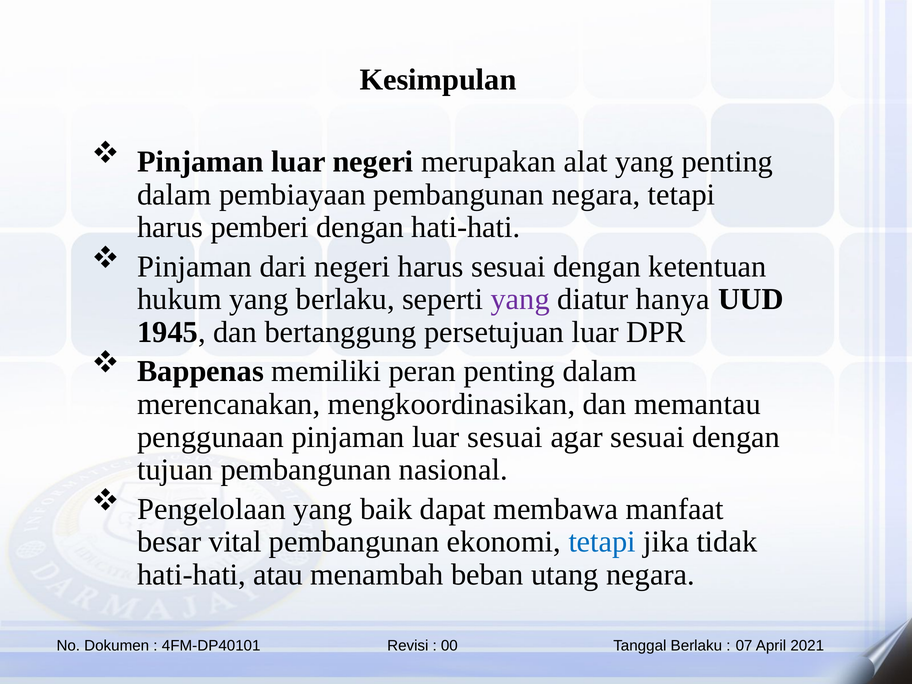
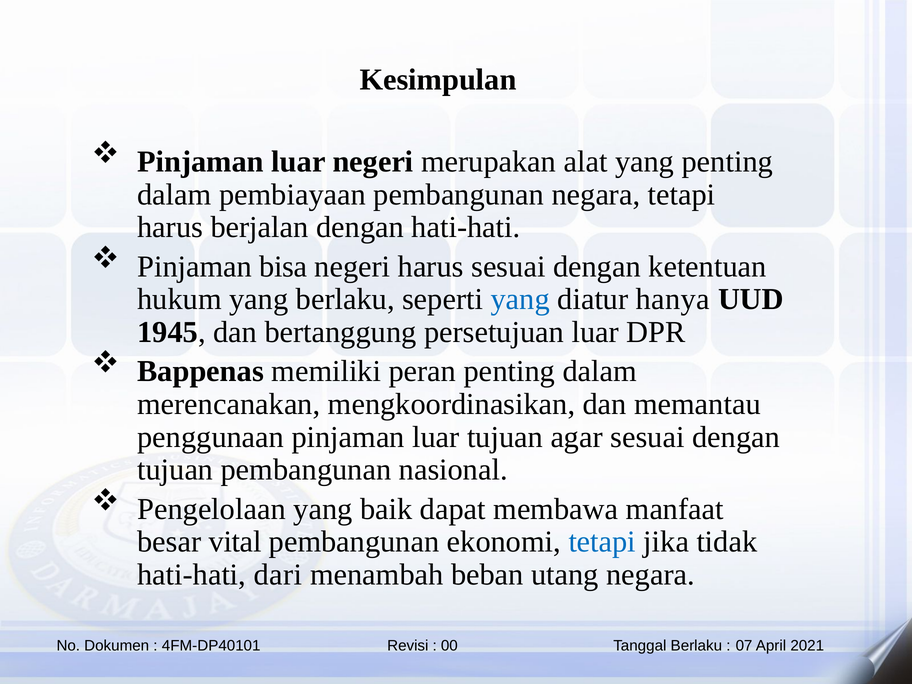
pemberi: pemberi -> berjalan
dari: dari -> bisa
yang at (520, 299) colour: purple -> blue
luar sesuai: sesuai -> tujuan
atau: atau -> dari
